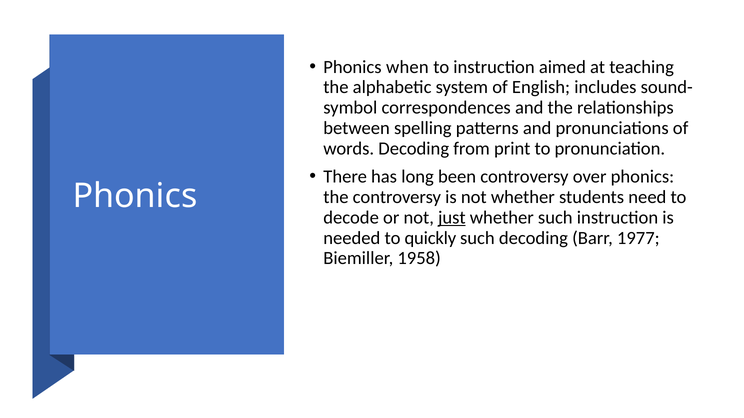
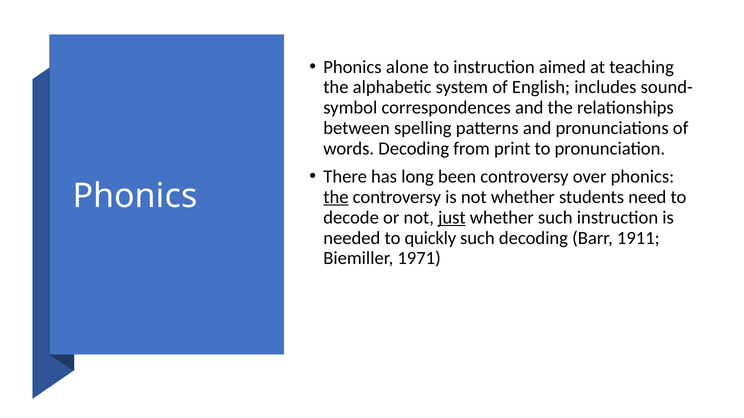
when: when -> alone
the at (336, 197) underline: none -> present
1977: 1977 -> 1911
1958: 1958 -> 1971
